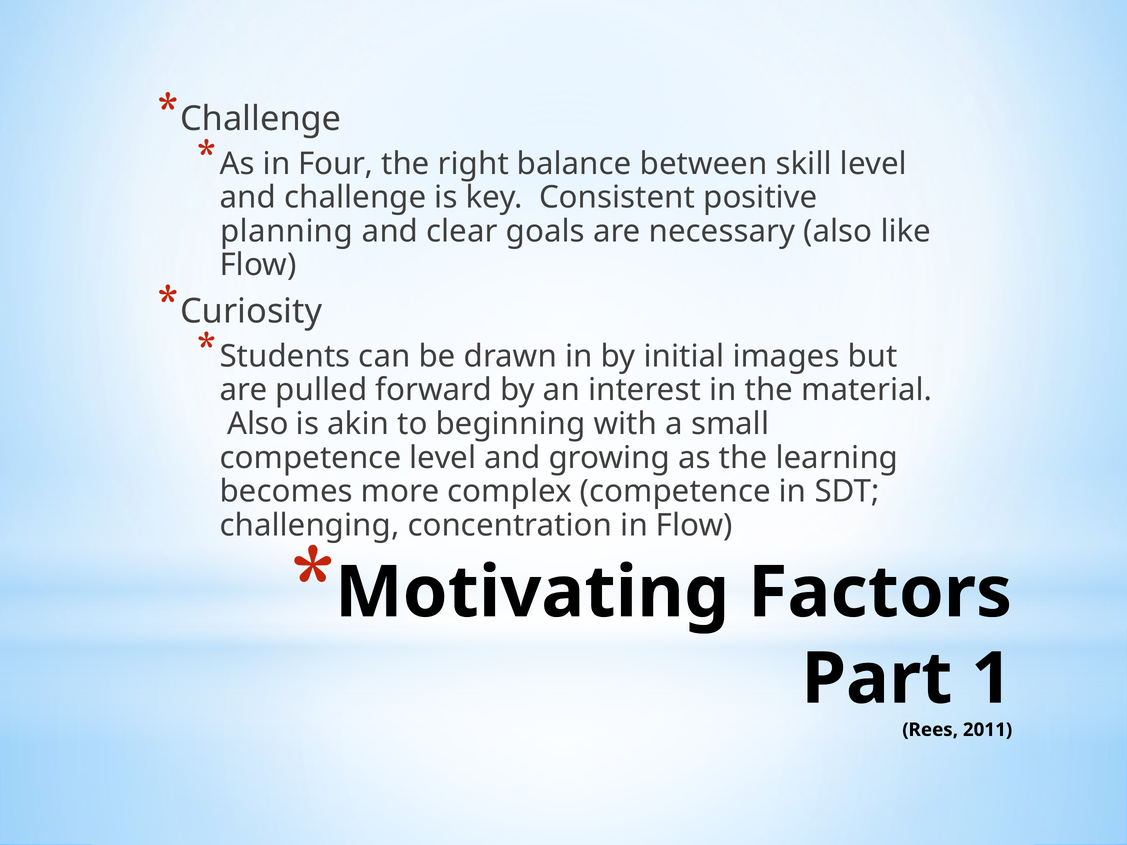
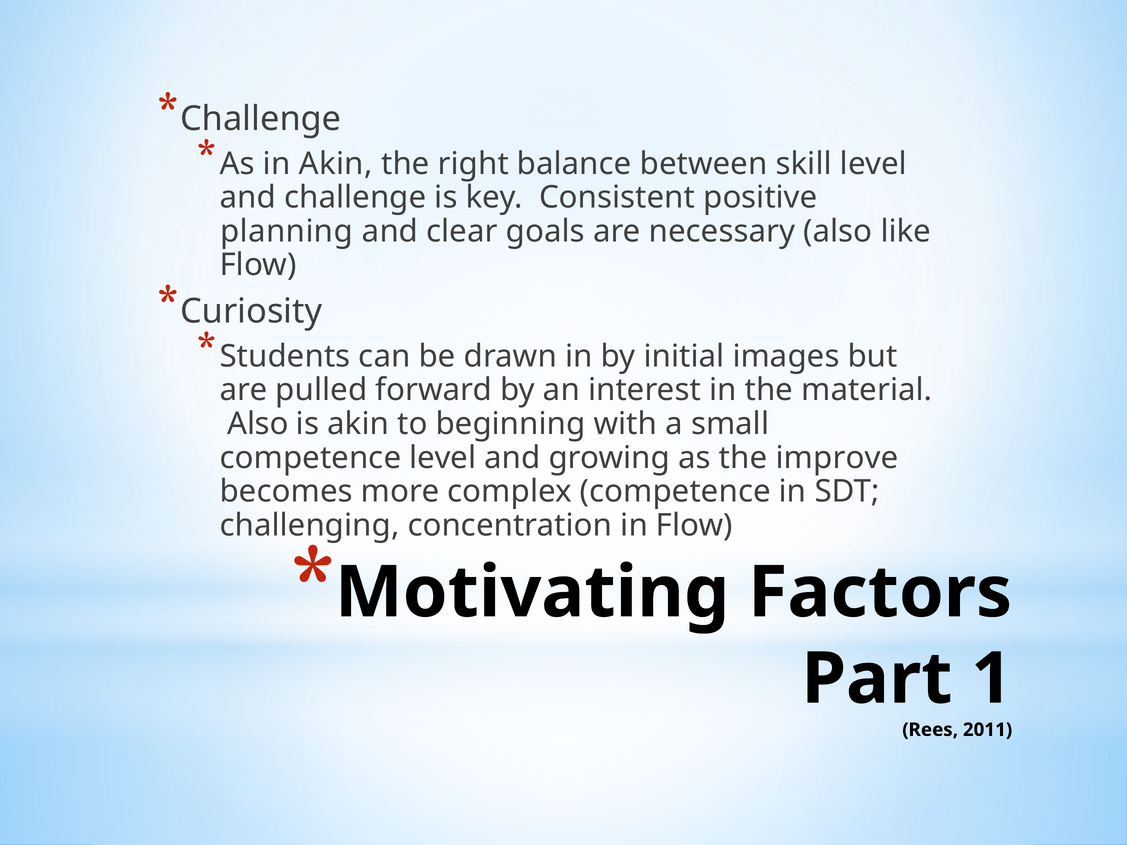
in Four: Four -> Akin
learning: learning -> improve
